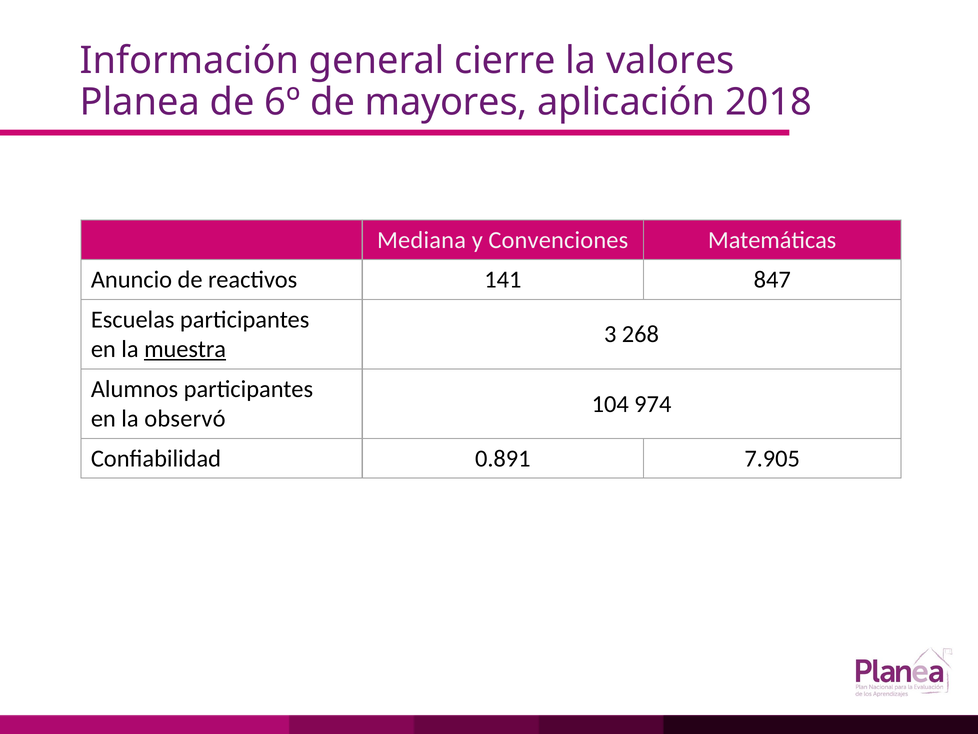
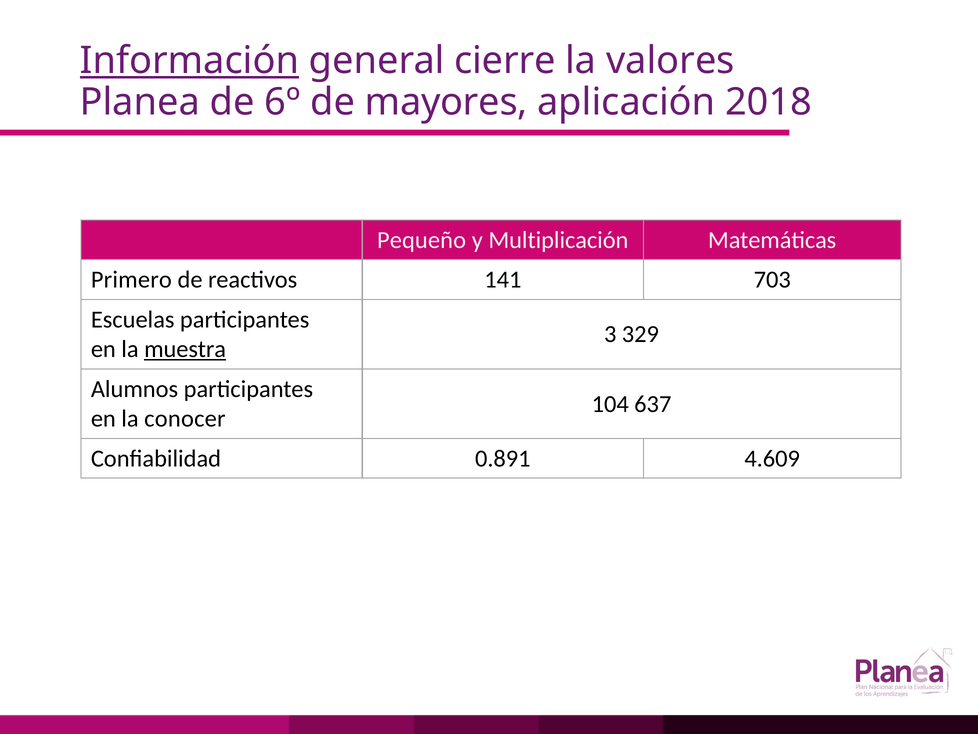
Información underline: none -> present
Mediana: Mediana -> Pequeño
Convenciones: Convenciones -> Multiplicación
Anuncio: Anuncio -> Primero
847: 847 -> 703
268: 268 -> 329
974: 974 -> 637
observó: observó -> conocer
7.905: 7.905 -> 4.609
